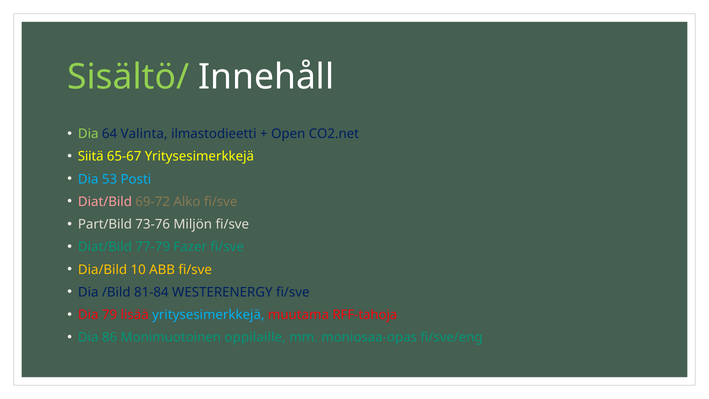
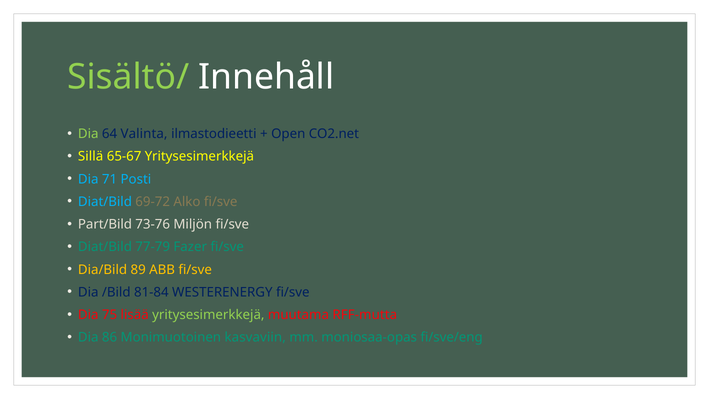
Siitä: Siitä -> Sillä
53: 53 -> 71
Diat/Bild at (105, 202) colour: pink -> light blue
10: 10 -> 89
79: 79 -> 75
yritysesimerkkejä at (208, 315) colour: light blue -> light green
RFF-tahoja: RFF-tahoja -> RFF-mutta
oppilaille: oppilaille -> kasvaviin
